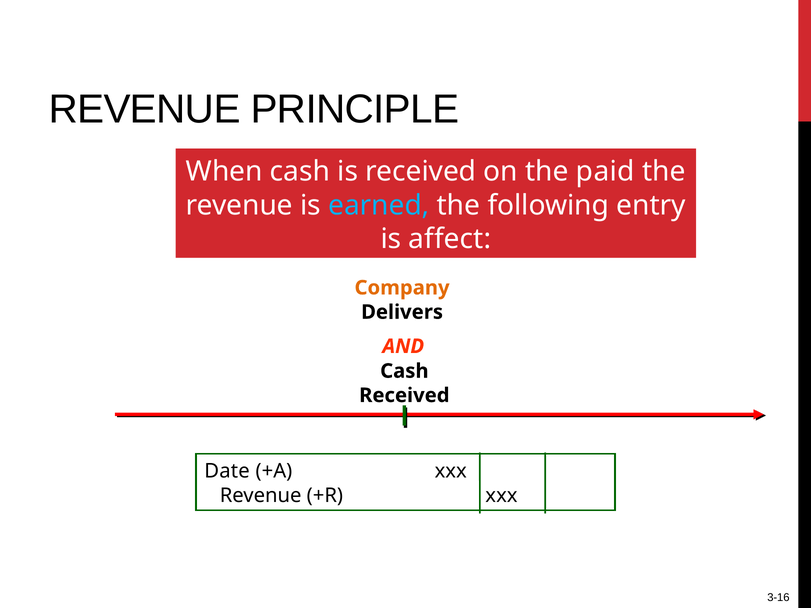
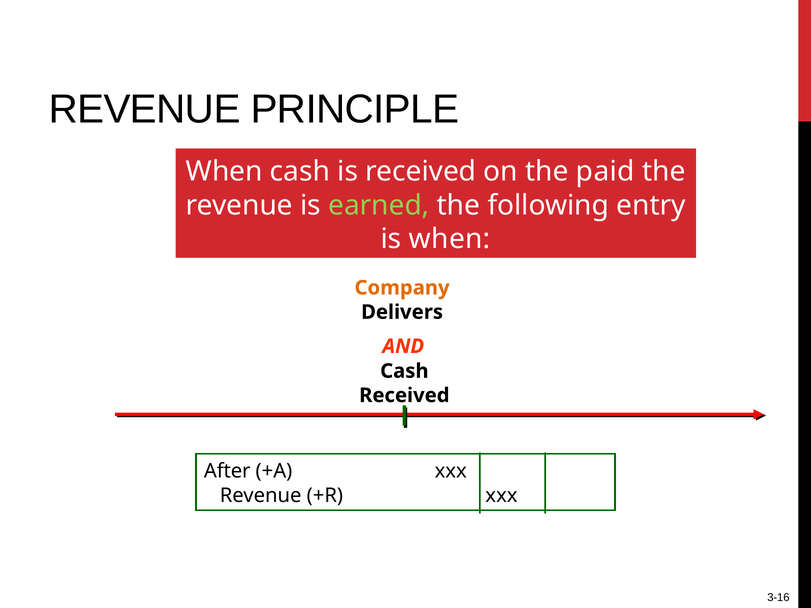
earned colour: light blue -> light green
is affect: affect -> when
Date: Date -> After
